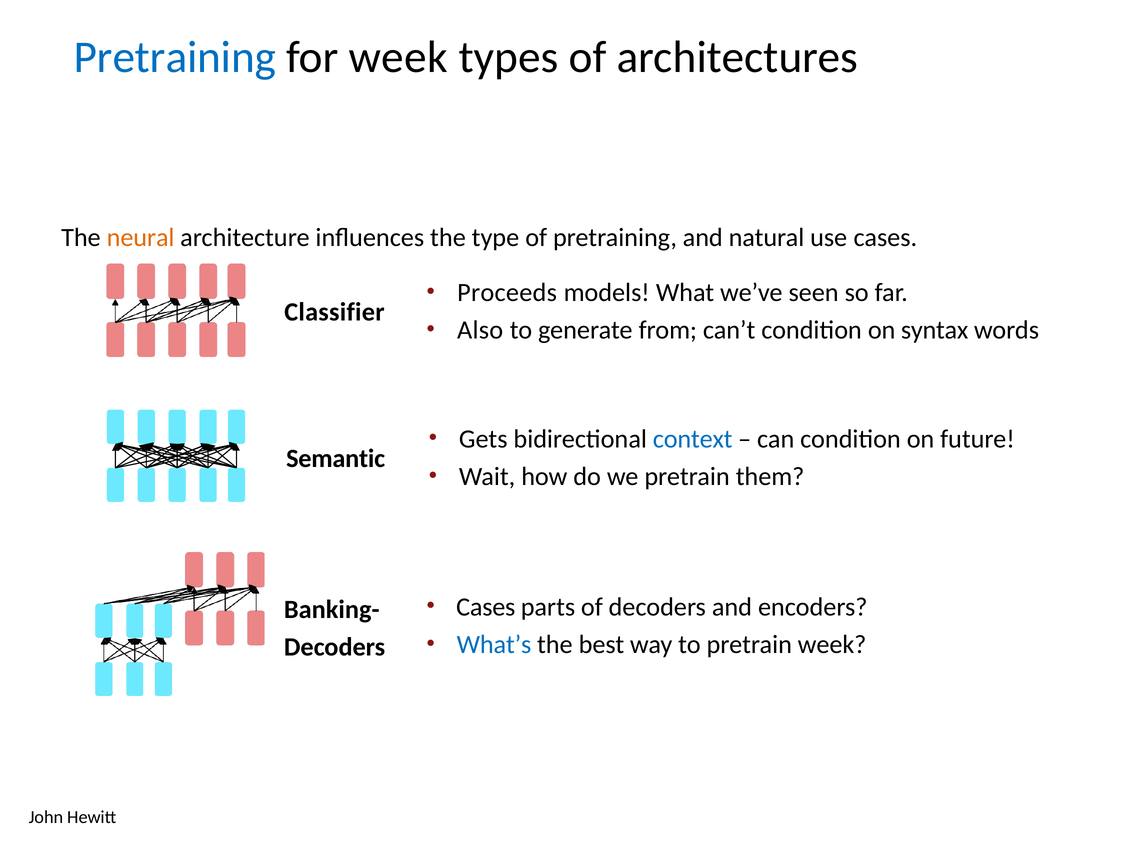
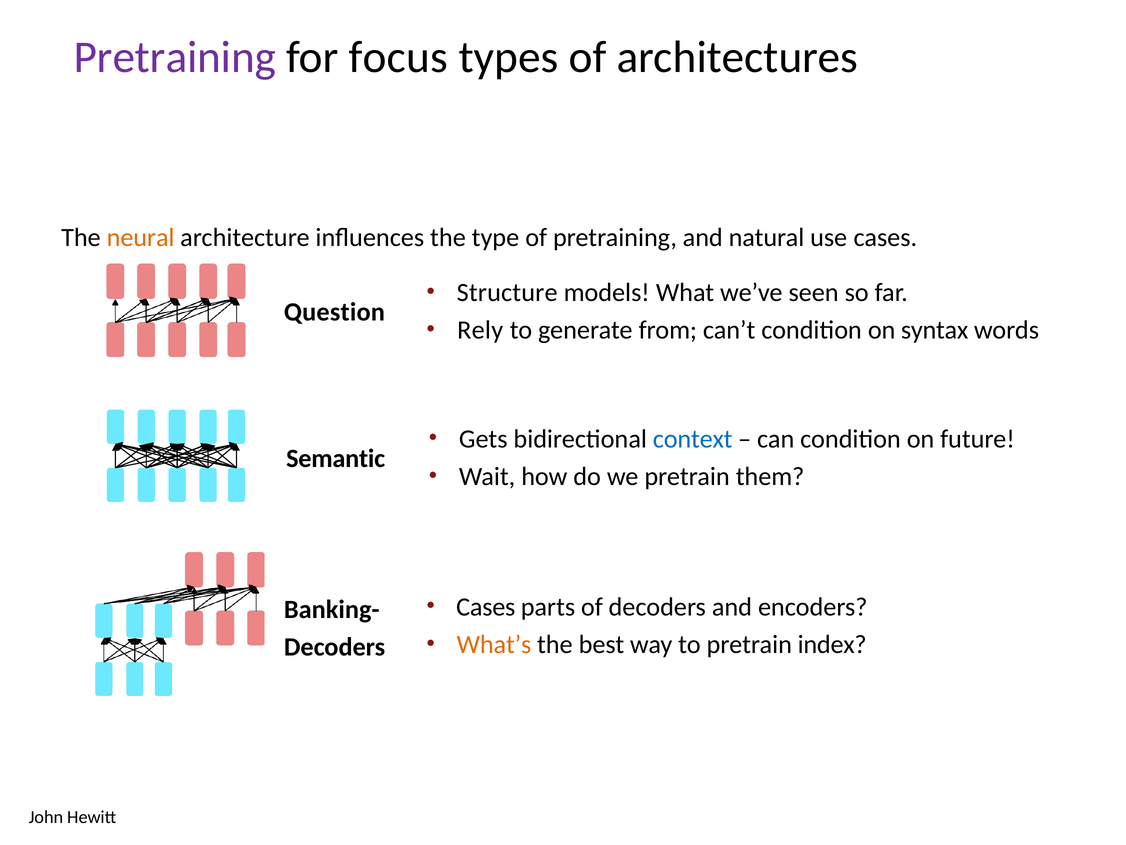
Pretraining at (175, 57) colour: blue -> purple
for week: week -> focus
Proceeds: Proceeds -> Structure
Classifier: Classifier -> Question
Also: Also -> Rely
What’s colour: blue -> orange
pretrain week: week -> index
